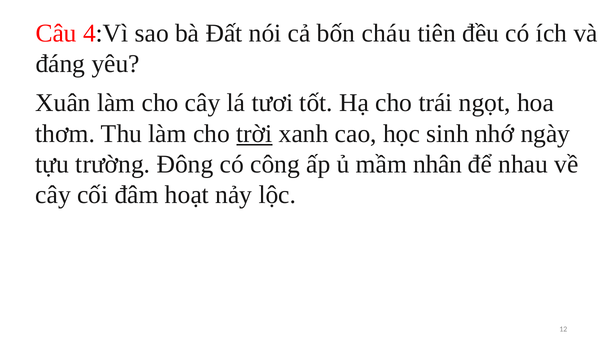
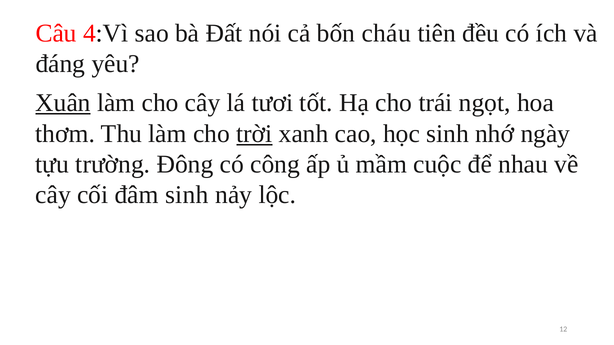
Xuân underline: none -> present
nhân: nhân -> cuộc
đâm hoạt: hoạt -> sinh
